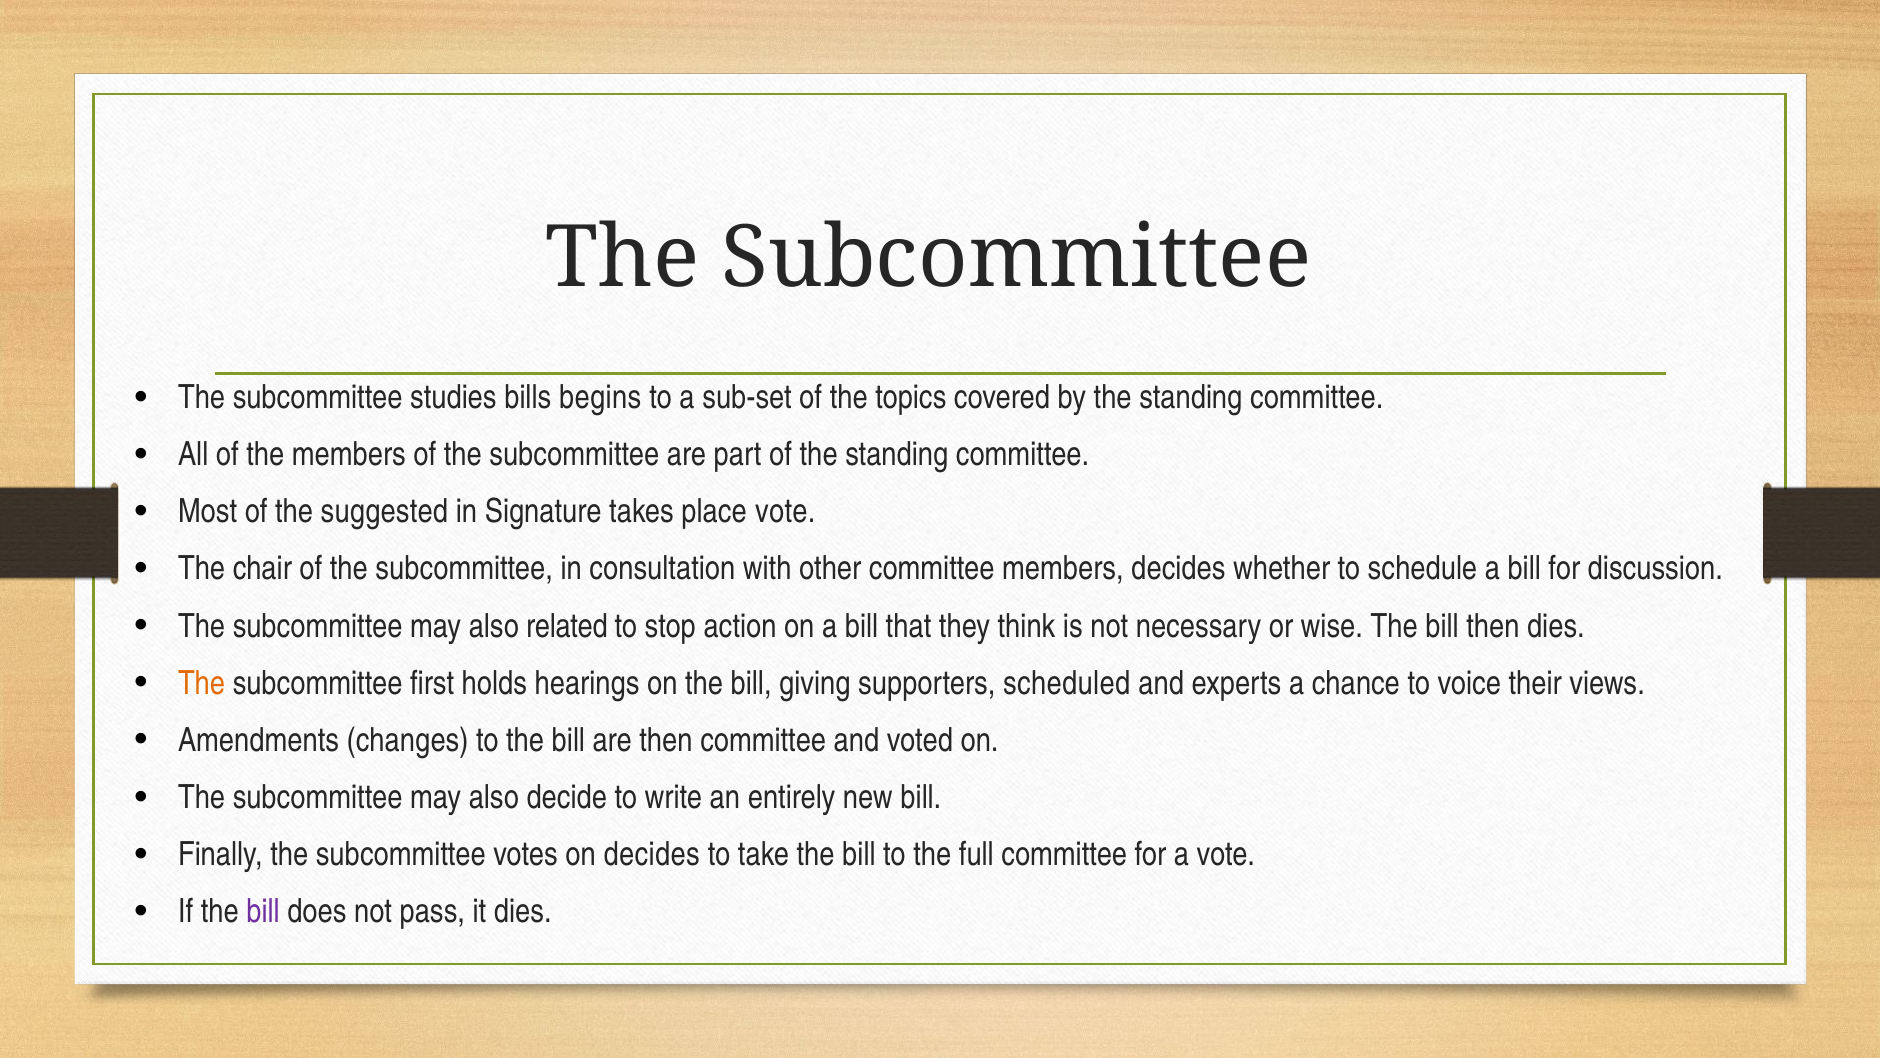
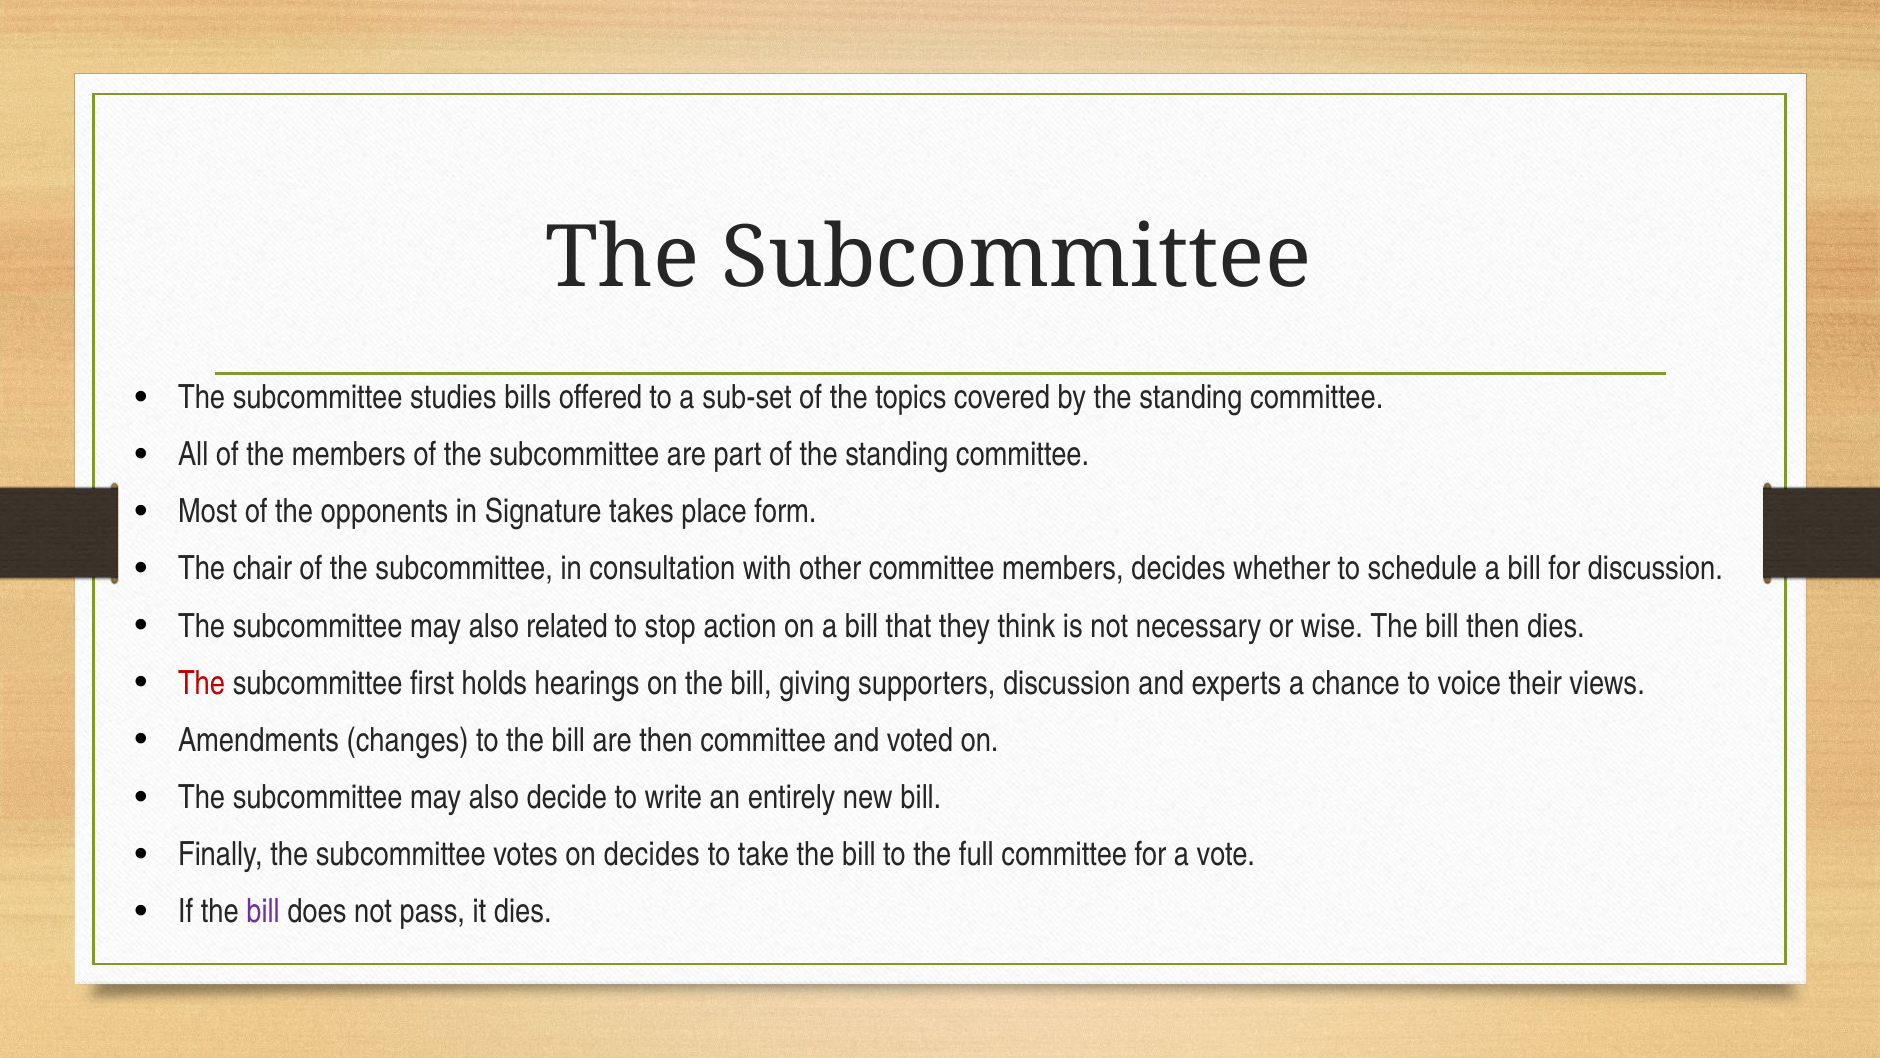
begins: begins -> offered
suggested: suggested -> opponents
place vote: vote -> form
The at (202, 683) colour: orange -> red
supporters scheduled: scheduled -> discussion
